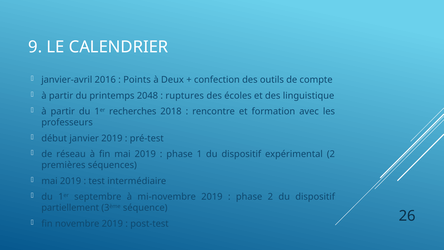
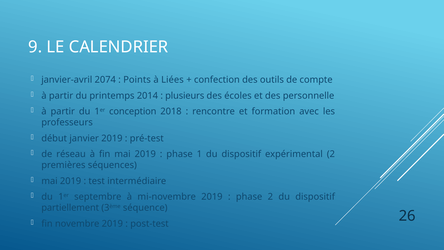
2016: 2016 -> 2074
Deux: Deux -> Liées
2048: 2048 -> 2014
ruptures: ruptures -> plusieurs
linguistique: linguistique -> personnelle
recherches: recherches -> conception
